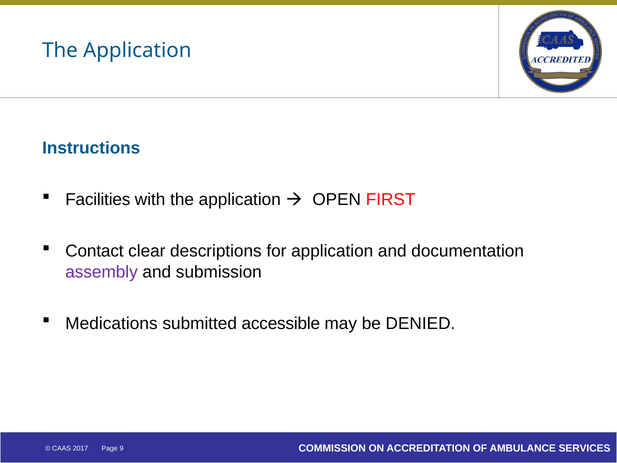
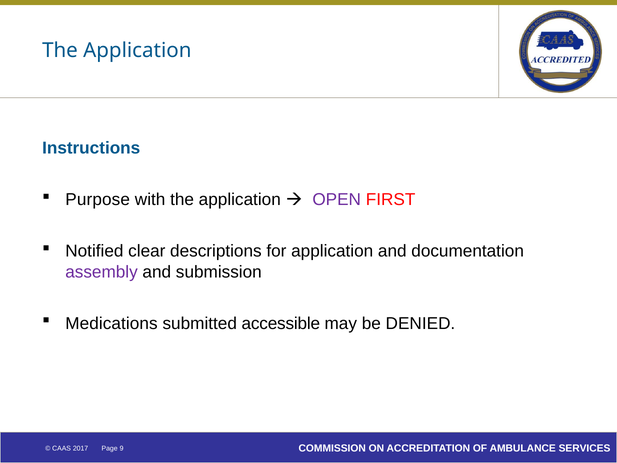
Facilities: Facilities -> Purpose
OPEN colour: black -> purple
Contact: Contact -> Notified
